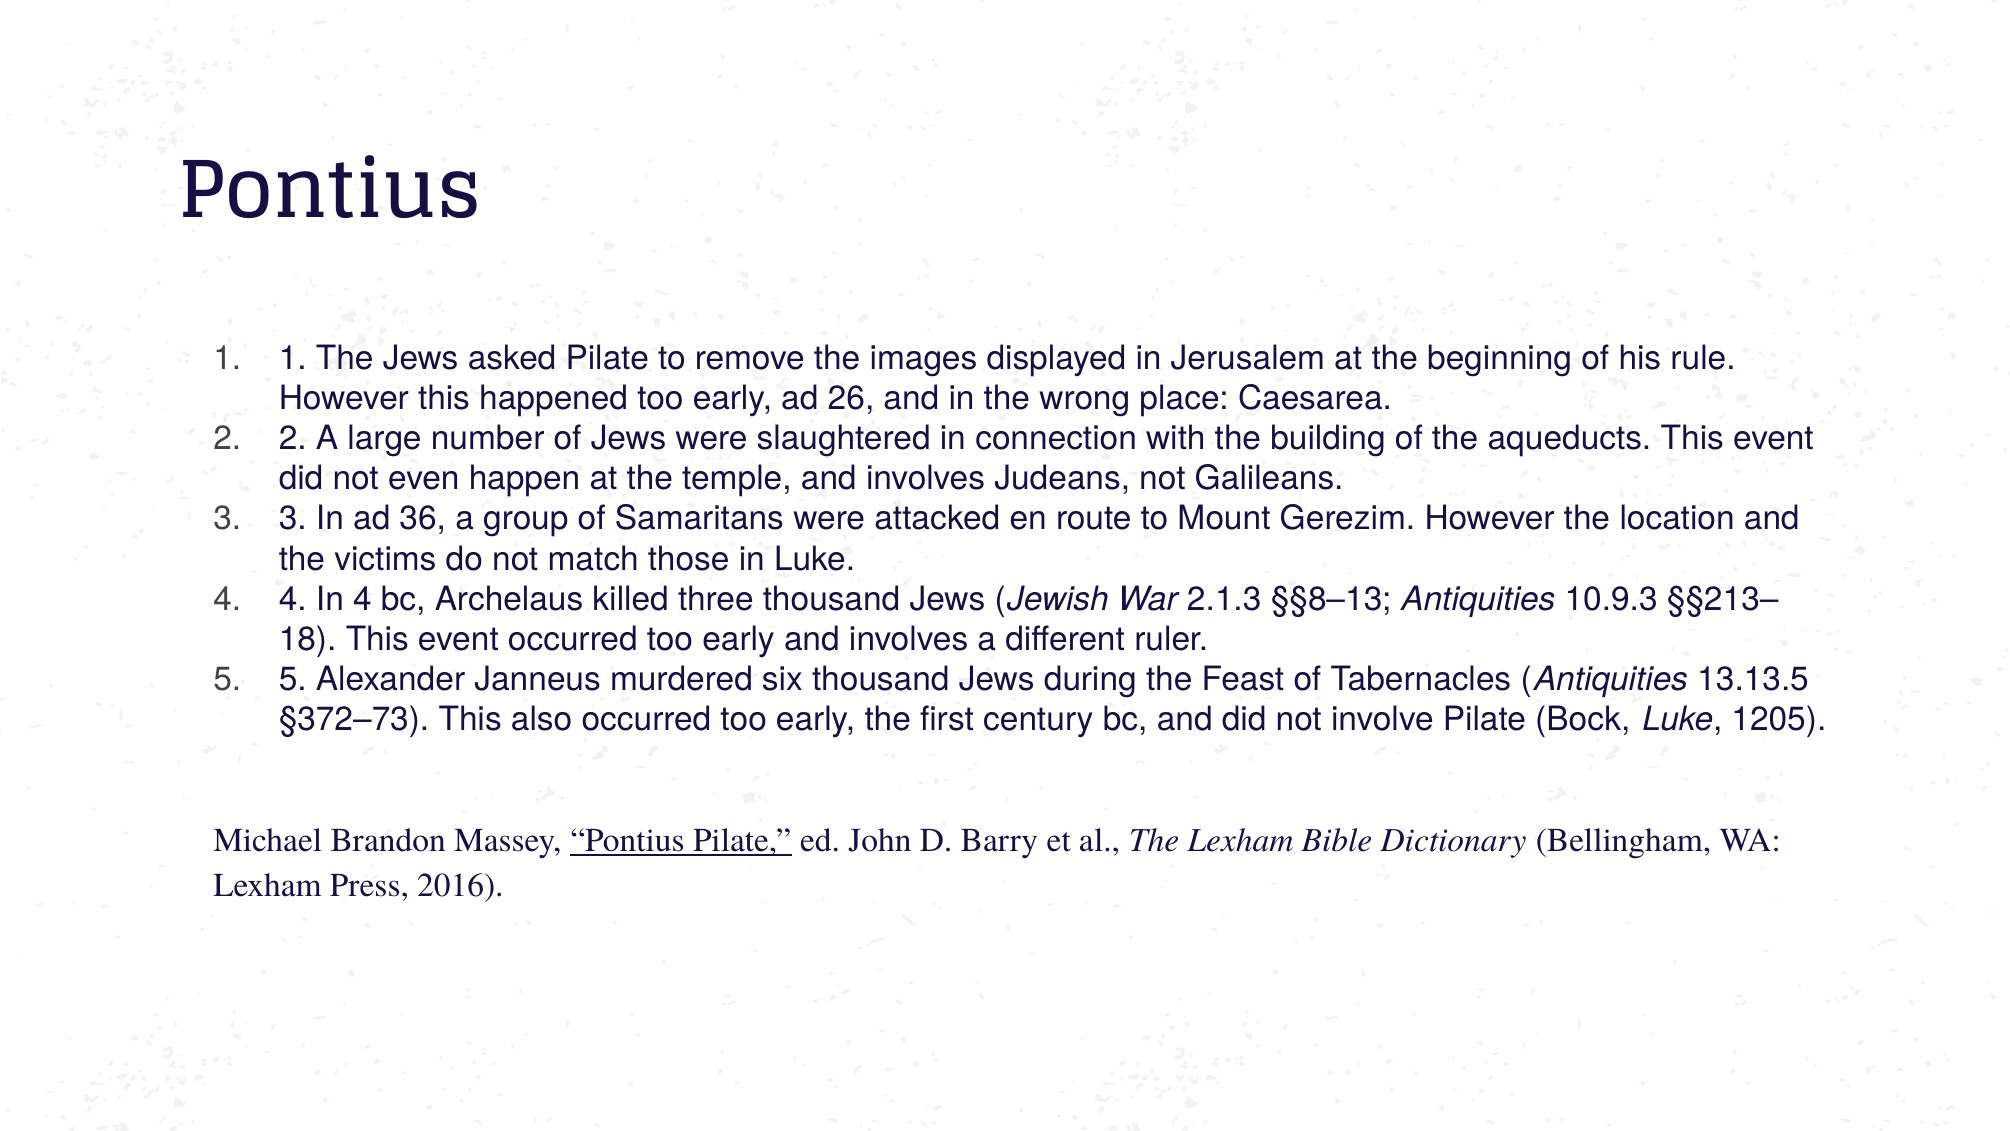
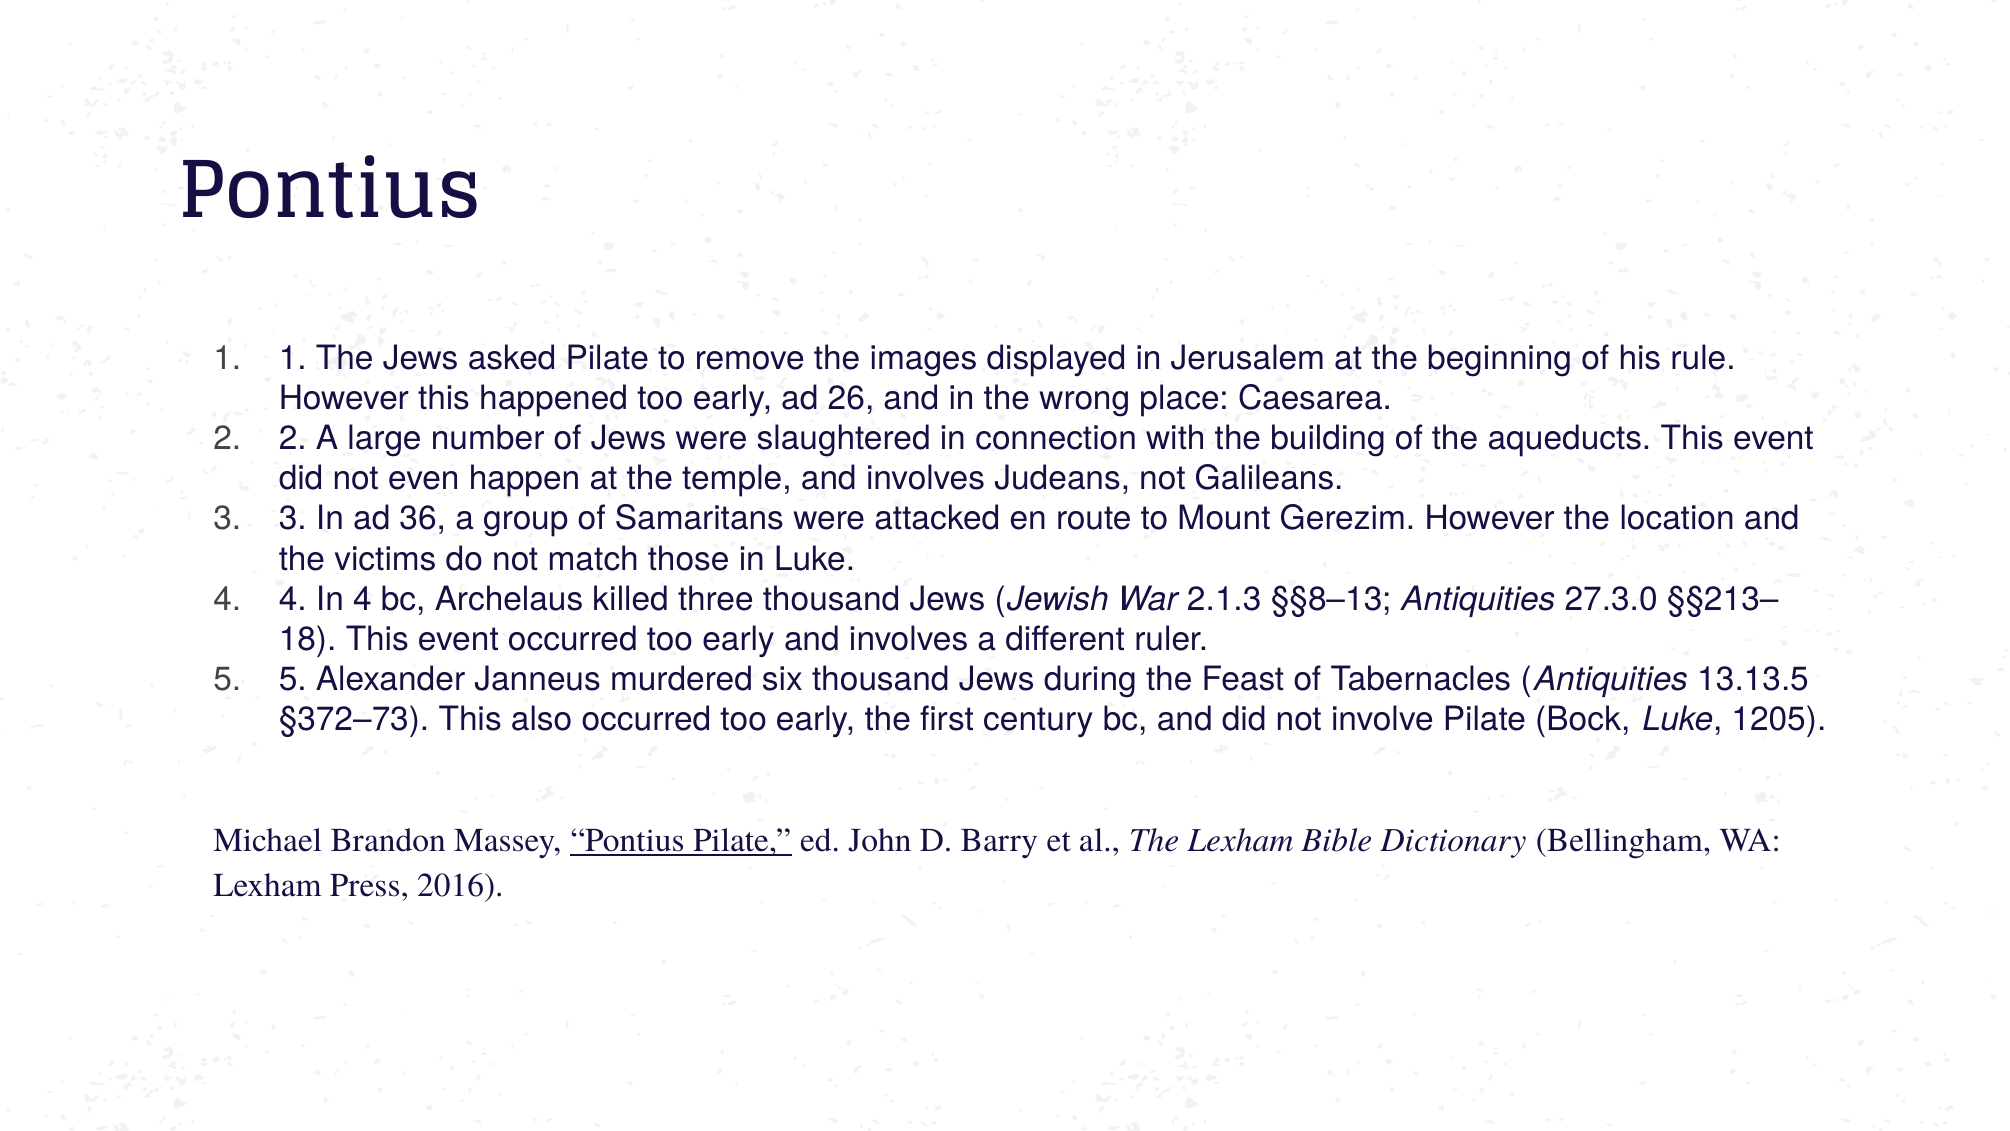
10.9.3: 10.9.3 -> 27.3.0
